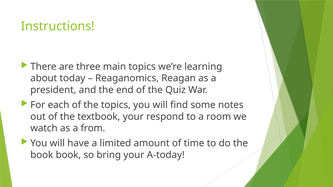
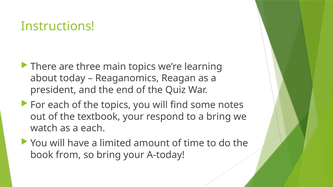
a room: room -> bring
a from: from -> each
book book: book -> from
